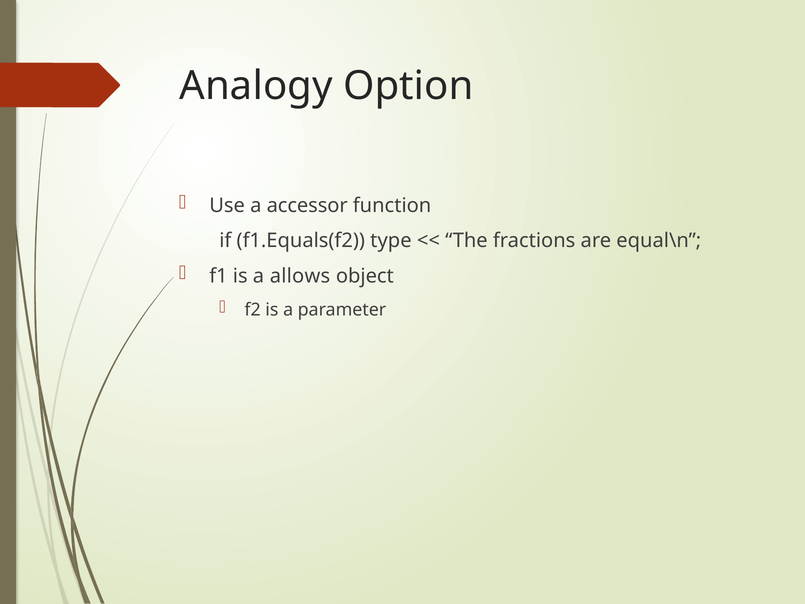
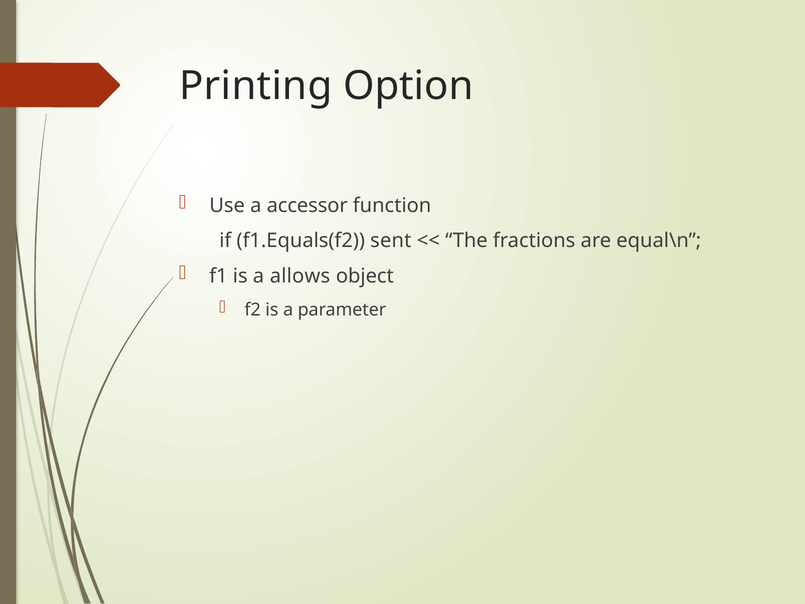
Analogy: Analogy -> Printing
type: type -> sent
